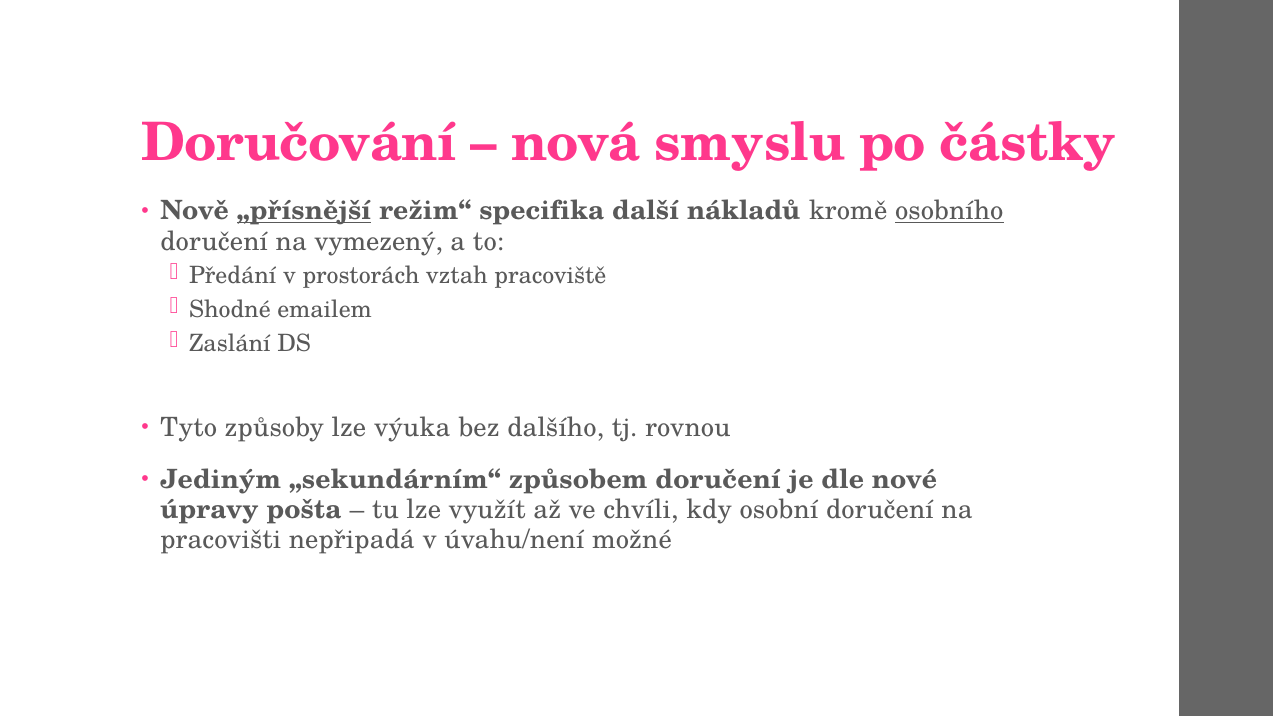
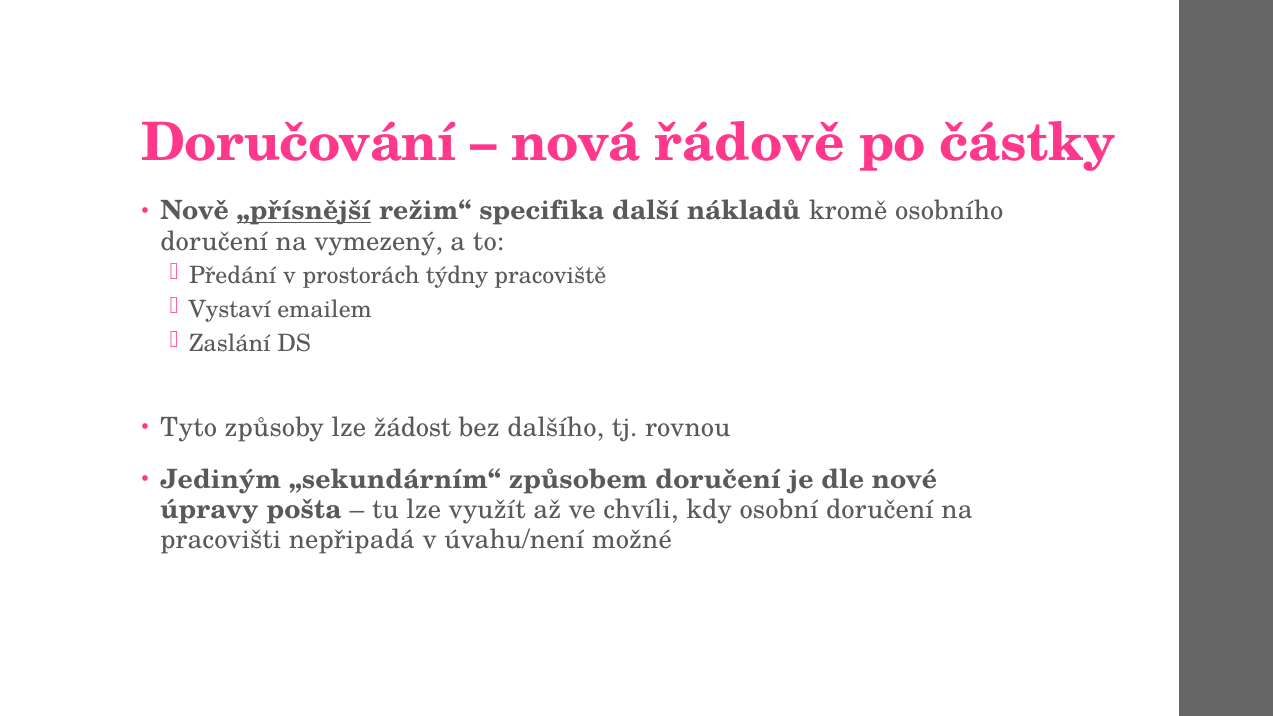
smyslu: smyslu -> řádově
osobního underline: present -> none
vztah: vztah -> týdny
Shodné: Shodné -> Vystaví
výuka: výuka -> žádost
